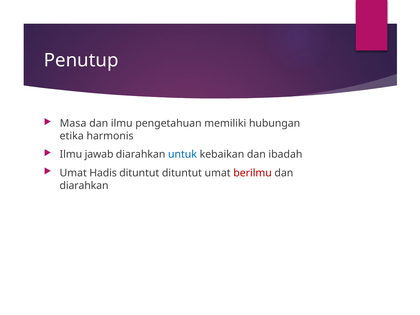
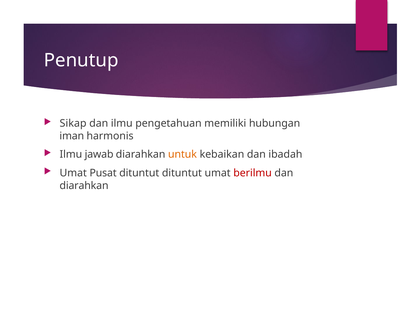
Masa: Masa -> Sikap
etika: etika -> iman
untuk colour: blue -> orange
Hadis: Hadis -> Pusat
